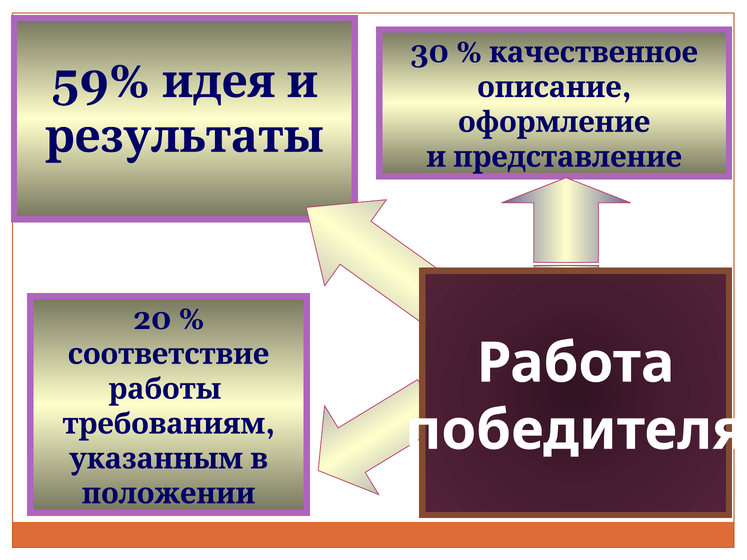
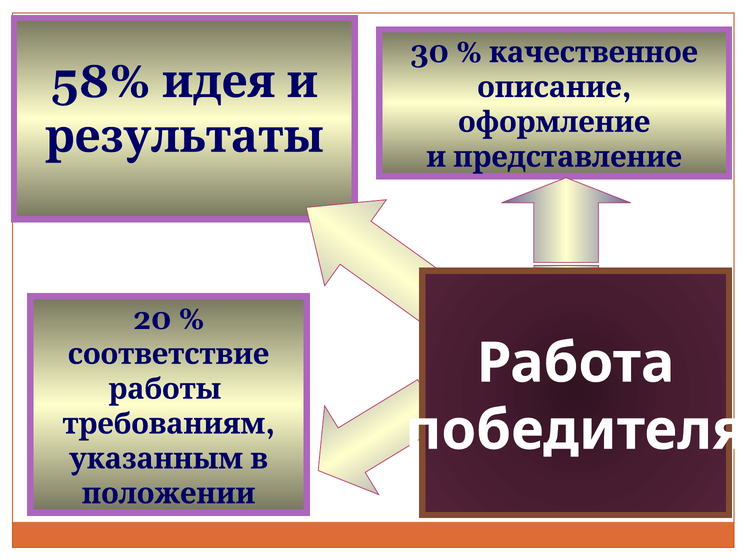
59%: 59% -> 58%
